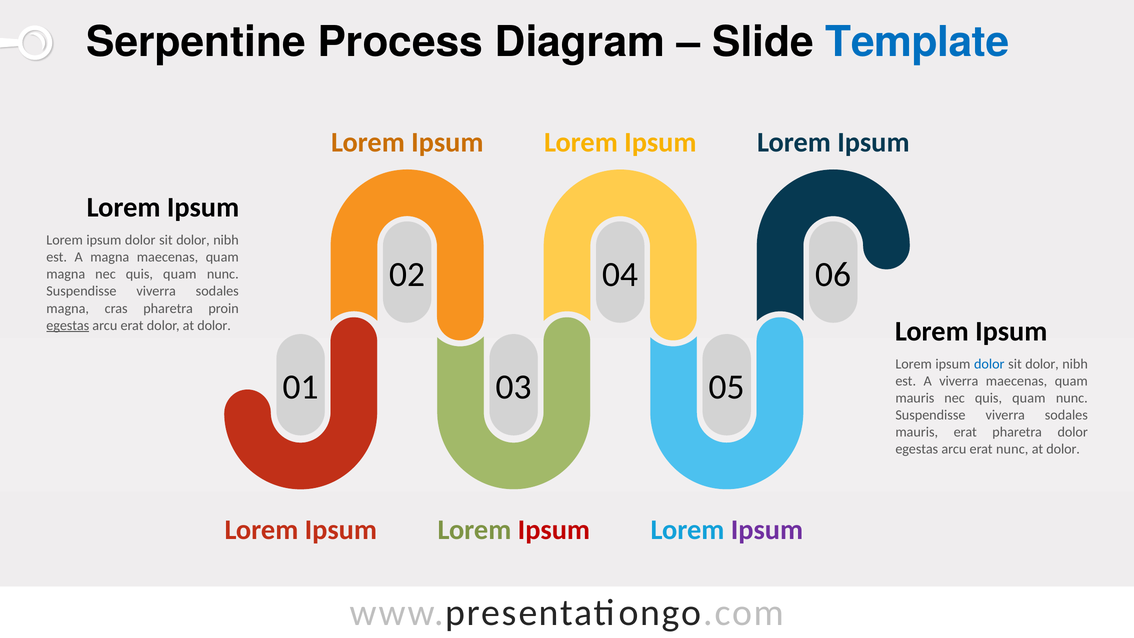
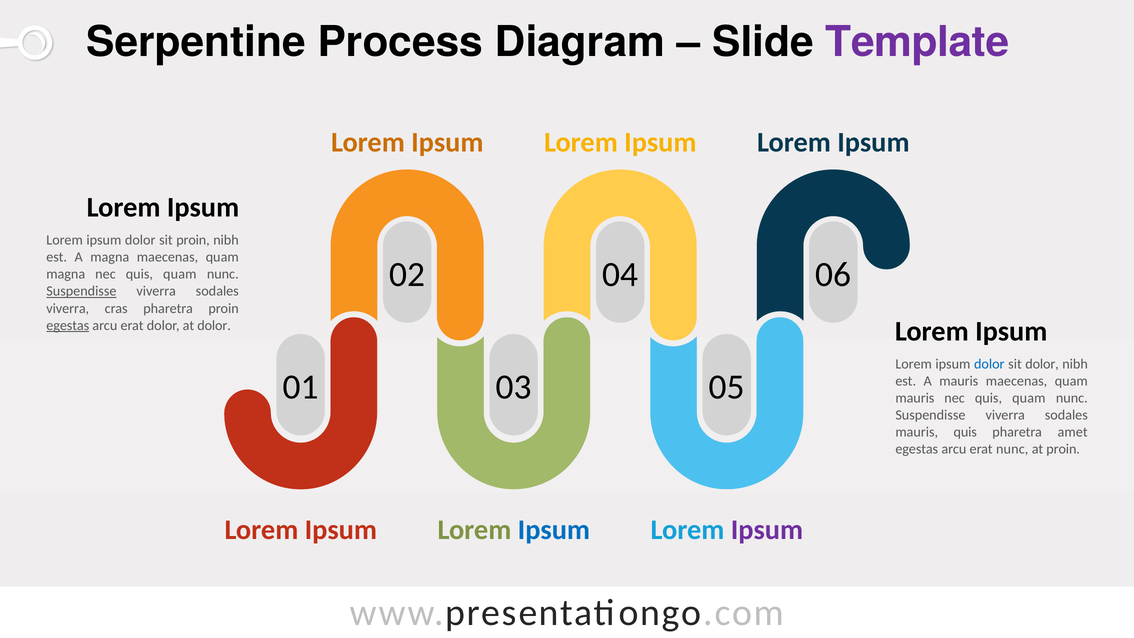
Template colour: blue -> purple
dolor at (193, 240): dolor -> proin
Suspendisse at (81, 291) underline: none -> present
magna at (68, 308): magna -> viverra
A viverra: viverra -> mauris
mauris erat: erat -> quis
pharetra dolor: dolor -> amet
dolor at (1063, 449): dolor -> proin
Ipsum at (554, 530) colour: red -> blue
